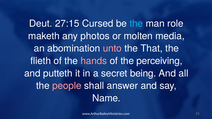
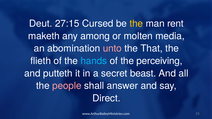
the at (136, 24) colour: light blue -> yellow
role: role -> rent
photos: photos -> among
hands colour: pink -> light blue
being: being -> beast
Name: Name -> Direct
